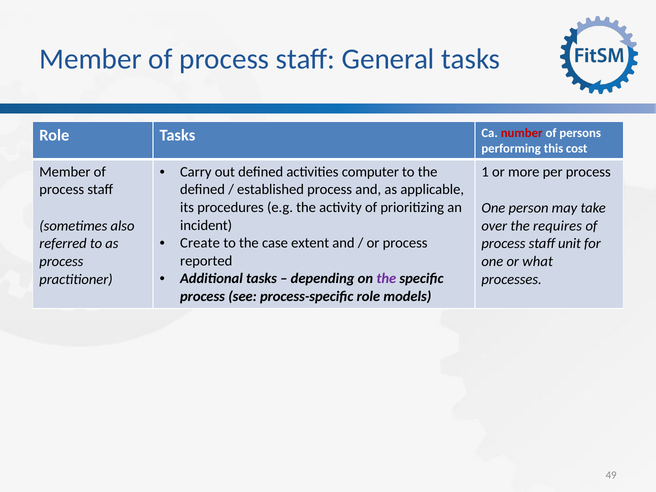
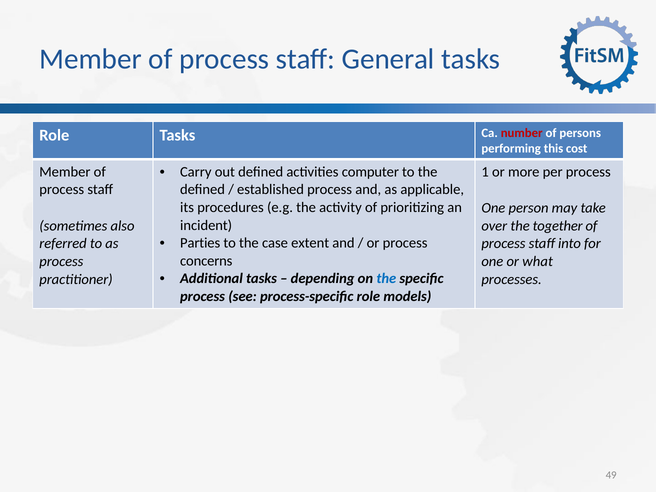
requires: requires -> together
Create: Create -> Parties
unit: unit -> into
reported: reported -> concerns
the at (386, 279) colour: purple -> blue
